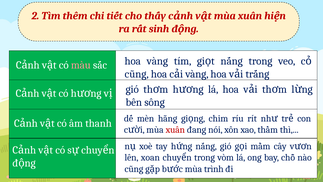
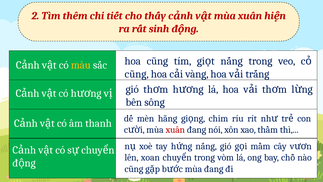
hoa vàng: vàng -> cũng
màu colour: pink -> yellow
mùa trình: trình -> đang
